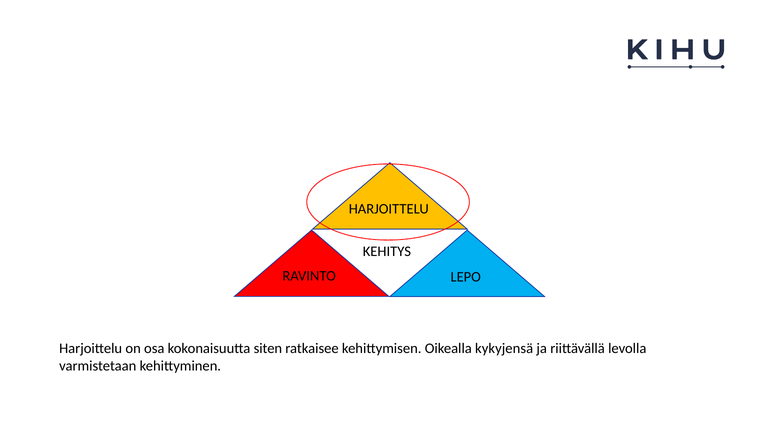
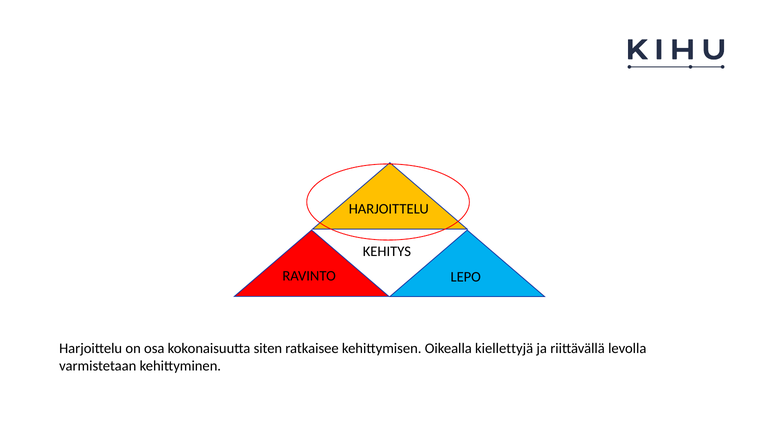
kykyjensä: kykyjensä -> kiellettyjä
